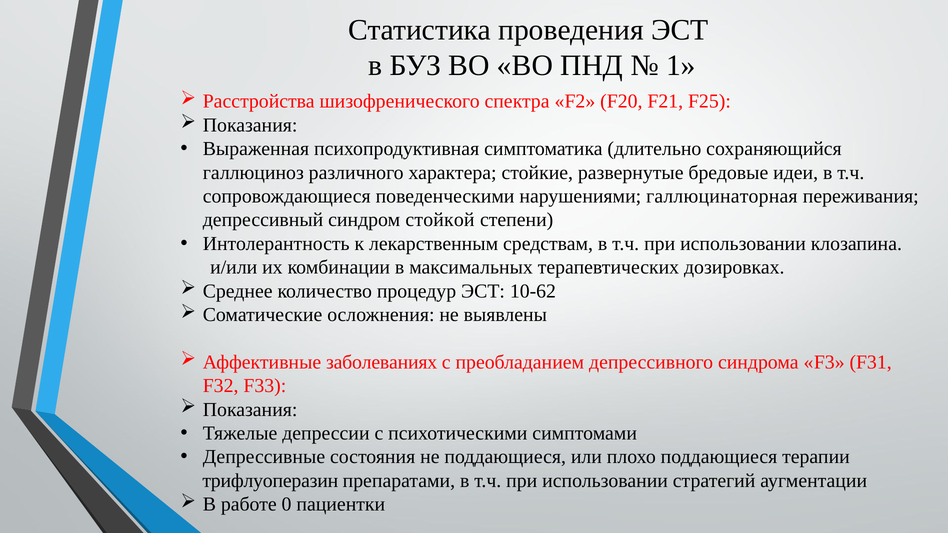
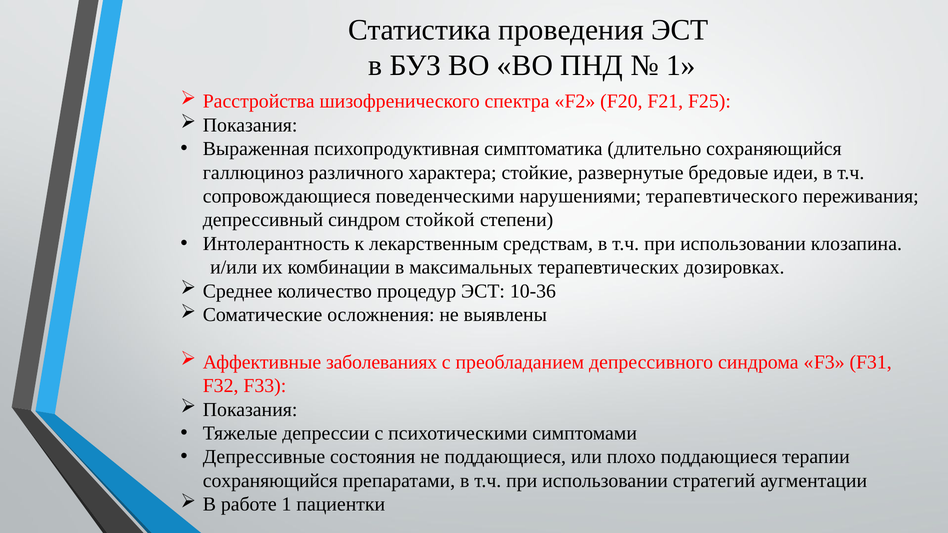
галлюцинаторная: галлюцинаторная -> терапевтического
10-62: 10-62 -> 10-36
трифлуоперазин at (270, 481): трифлуоперазин -> сохраняющийся
работе 0: 0 -> 1
